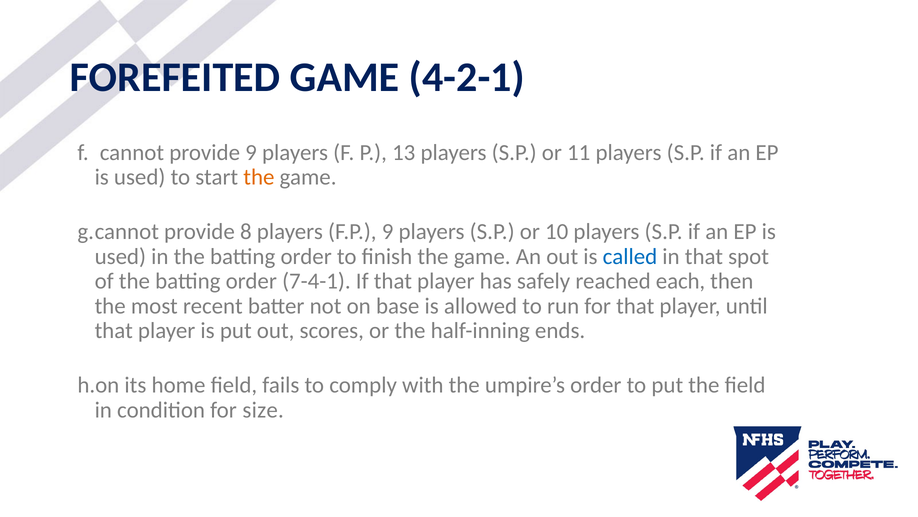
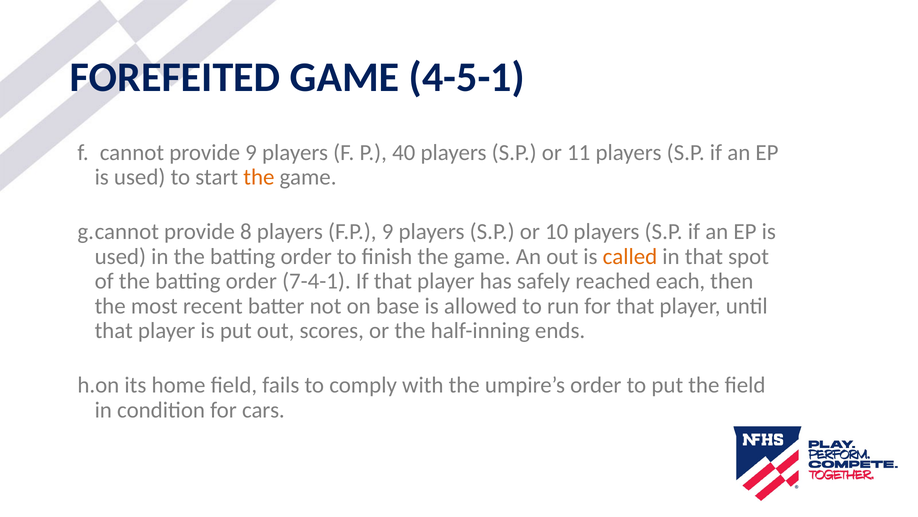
4-2-1: 4-2-1 -> 4-5-1
13: 13 -> 40
called colour: blue -> orange
size: size -> cars
